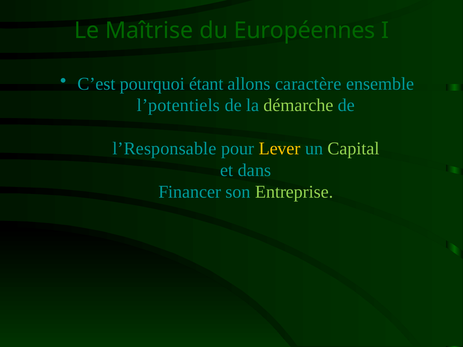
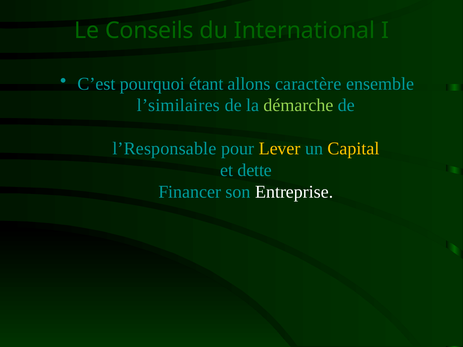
Maîtrise: Maîtrise -> Conseils
Européennes: Européennes -> International
l’potentiels: l’potentiels -> l’similaires
Capital colour: light green -> yellow
dans: dans -> dette
Entreprise colour: light green -> white
